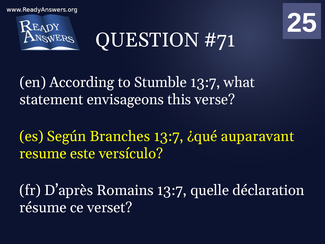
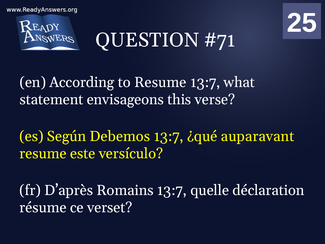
to Stumble: Stumble -> Resume
Branches: Branches -> Debemos
